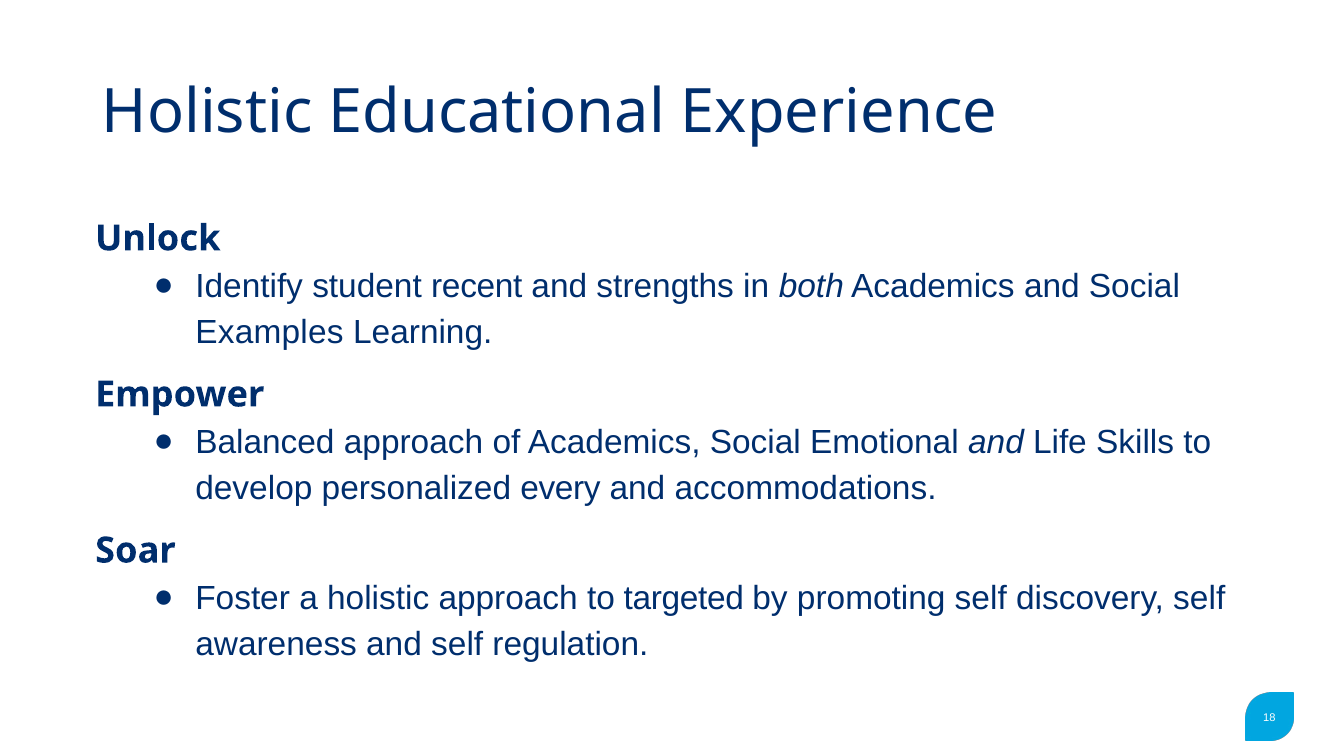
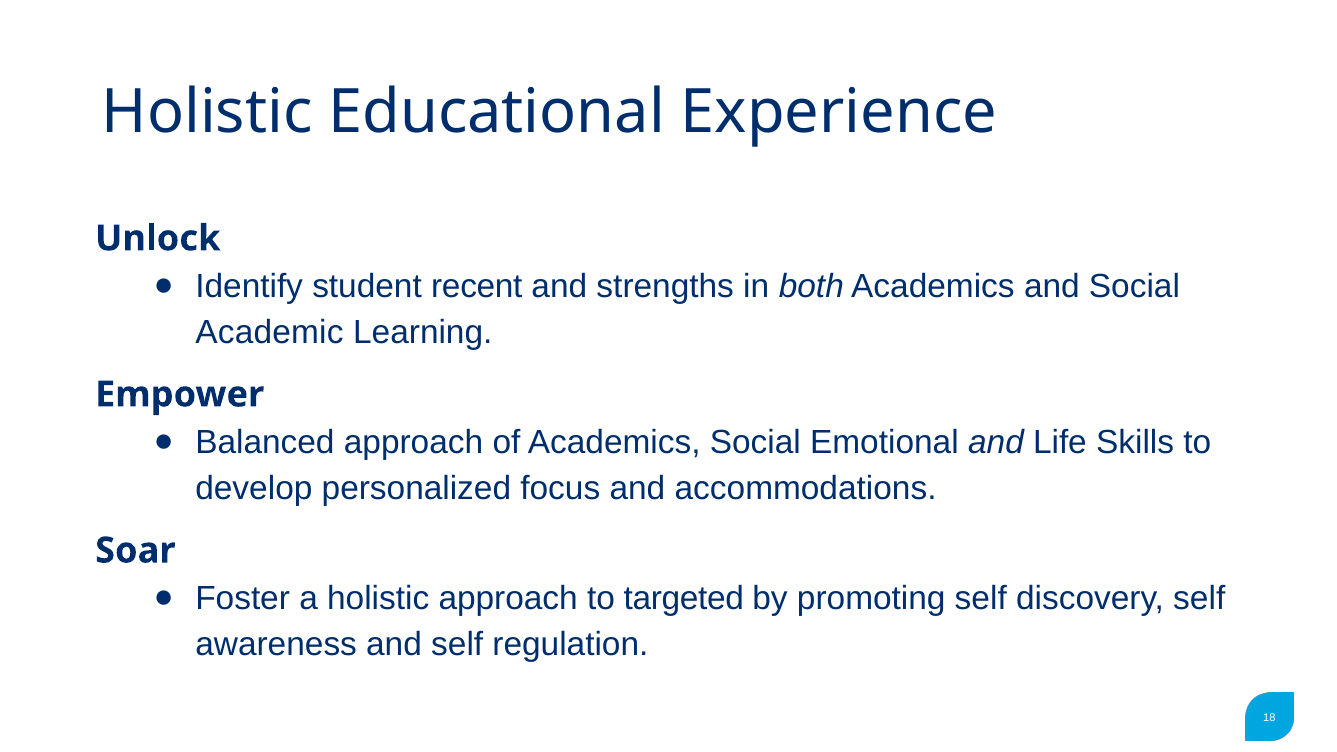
Examples: Examples -> Academic
every: every -> focus
